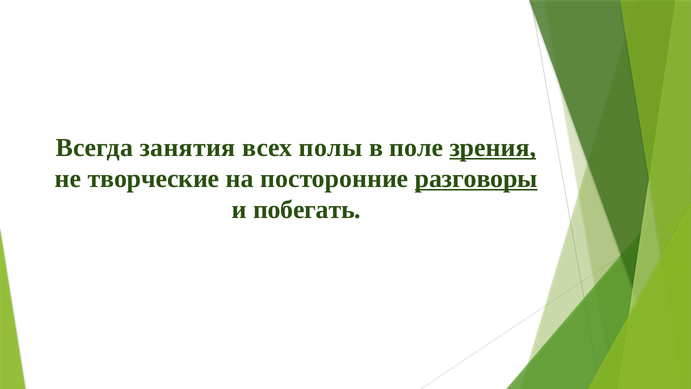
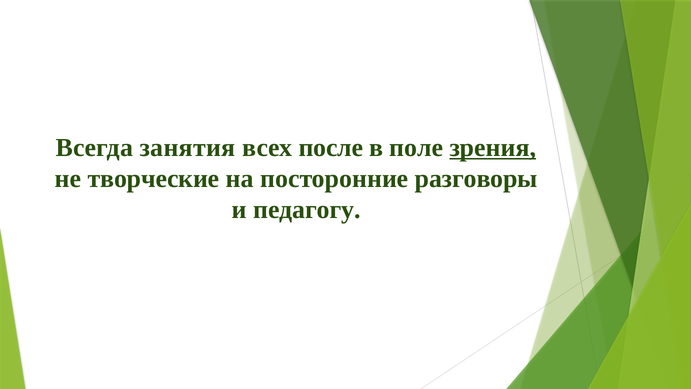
полы: полы -> после
разговоры underline: present -> none
побегать: побегать -> педагогу
